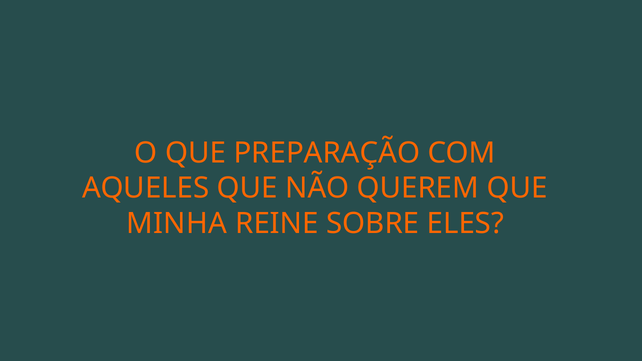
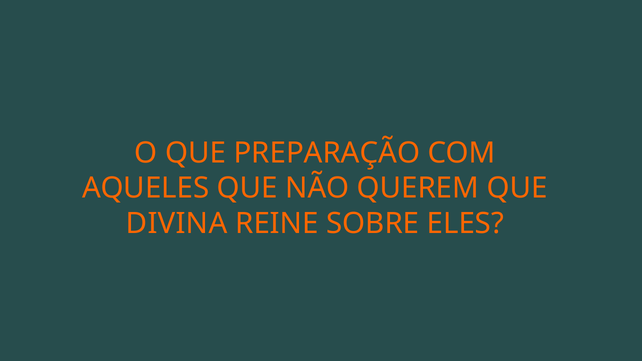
MINHA: MINHA -> DIVINA
